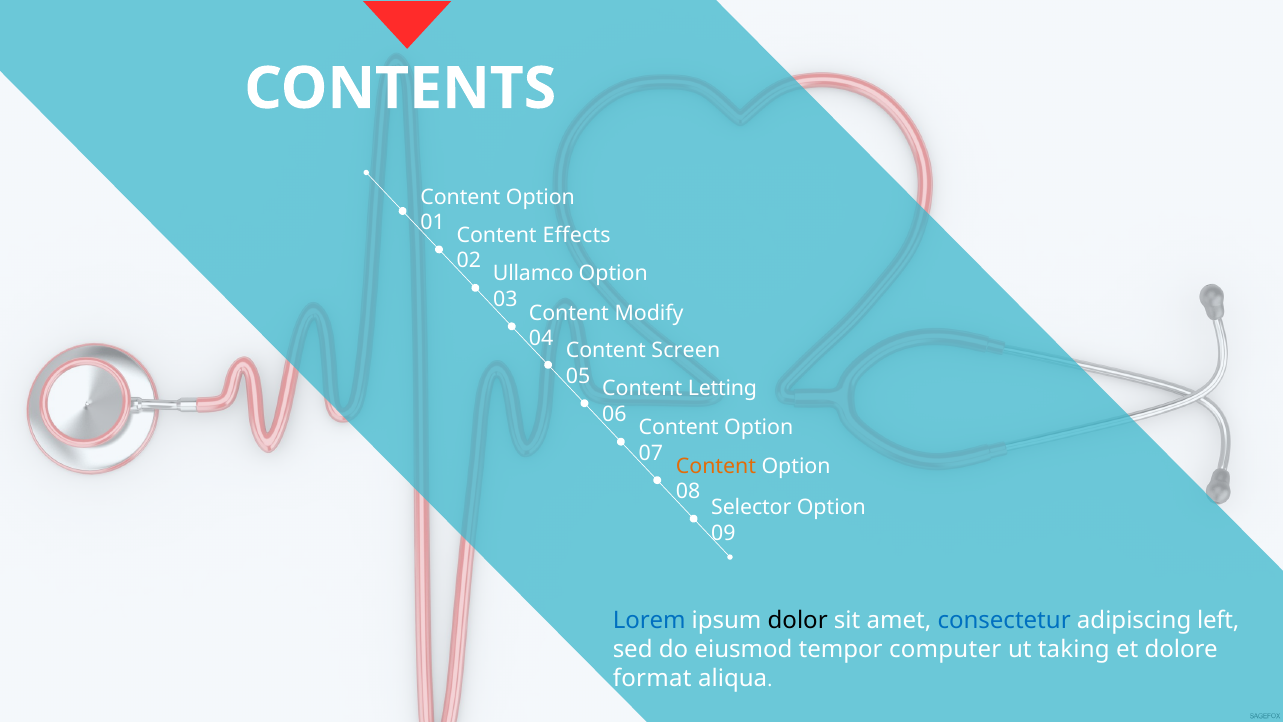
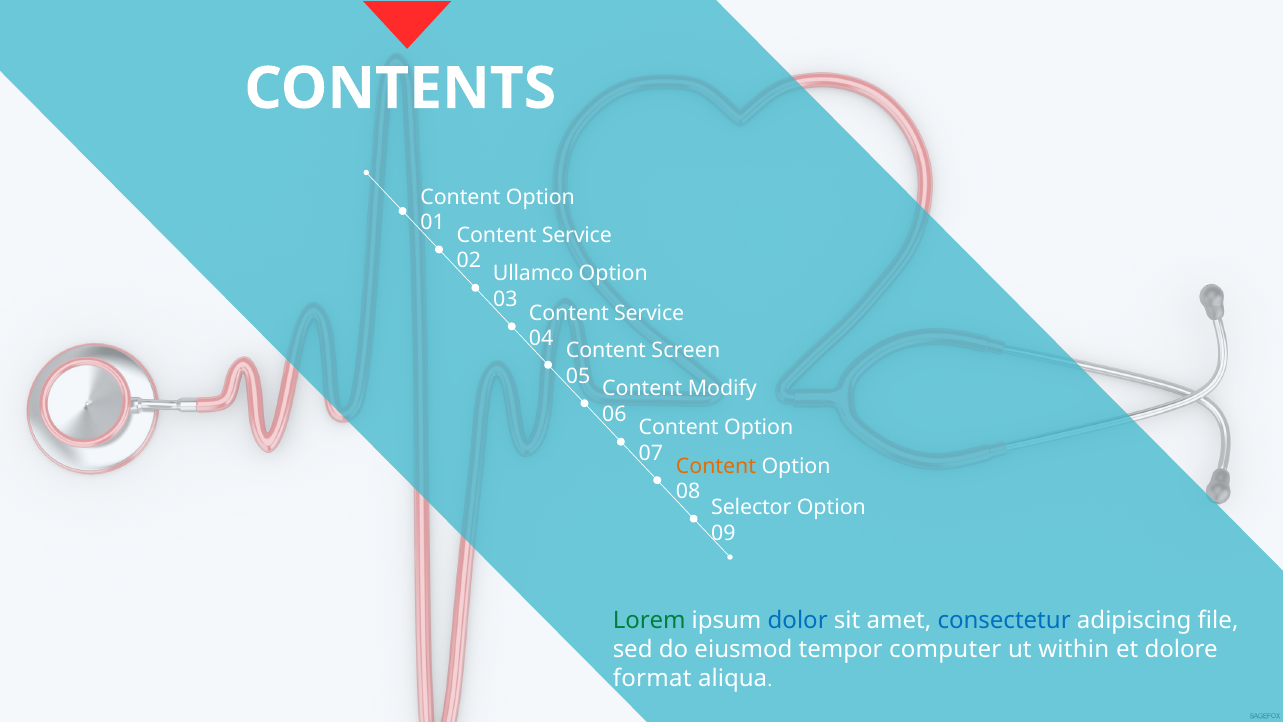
Effects at (577, 235): Effects -> Service
Modify at (649, 313): Modify -> Service
Letting: Letting -> Modify
Lorem colour: blue -> green
dolor colour: black -> blue
left: left -> file
taking: taking -> within
